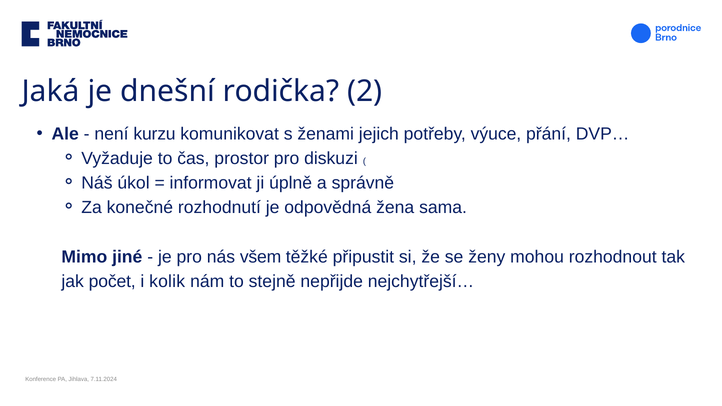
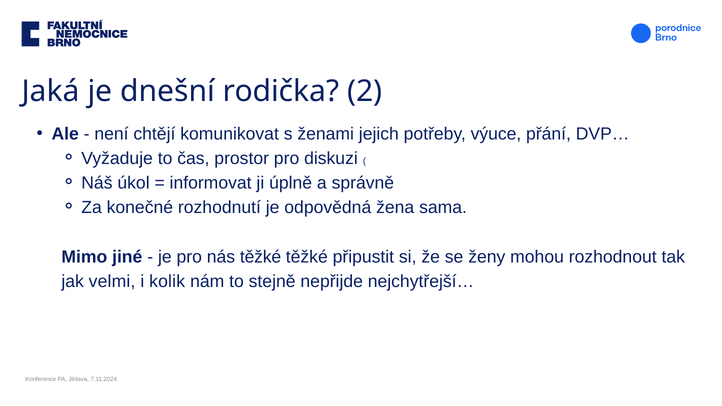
kurzu: kurzu -> chtějí
nás všem: všem -> těžké
počet: počet -> velmi
